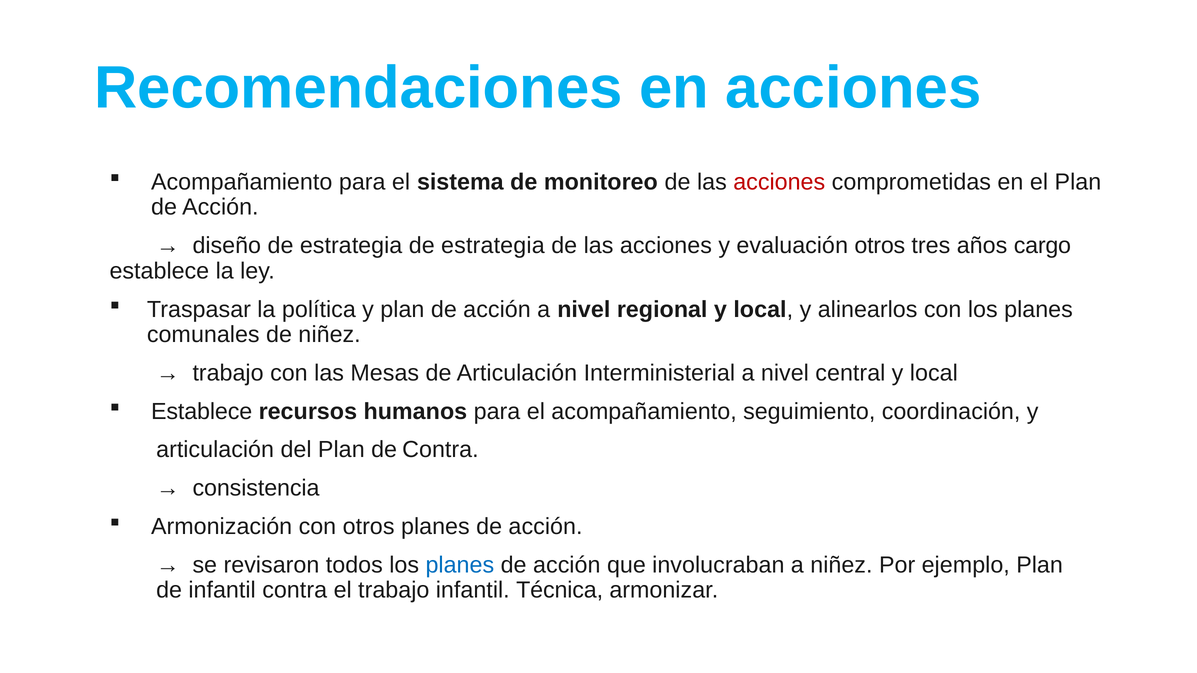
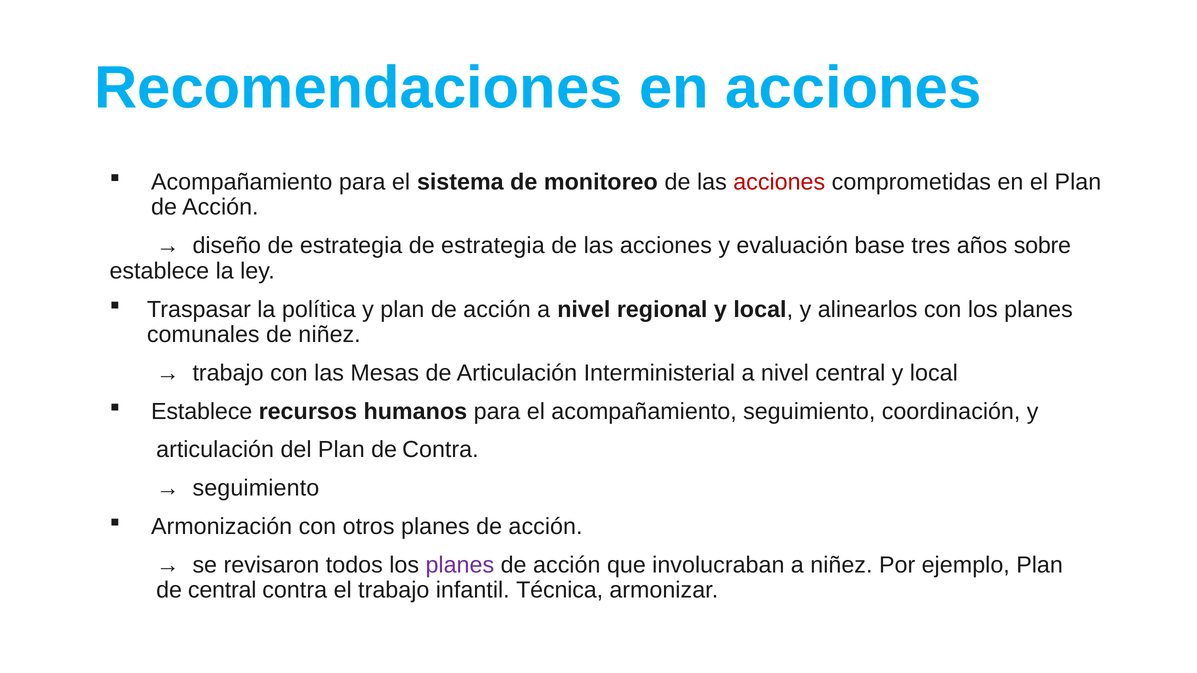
evaluación otros: otros -> base
cargo: cargo -> sobre
consistencia at (256, 488): consistencia -> seguimiento
planes at (460, 565) colour: blue -> purple
de infantil: infantil -> central
